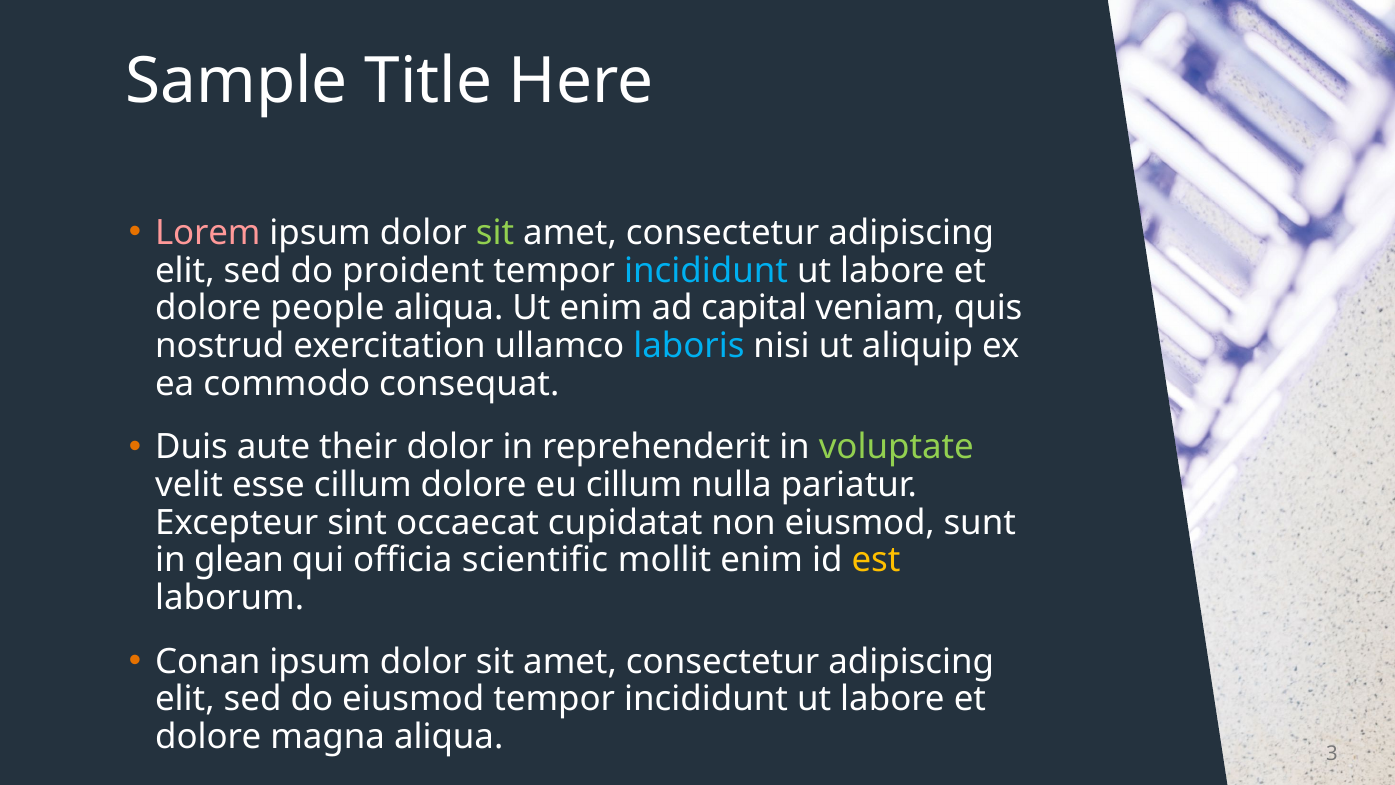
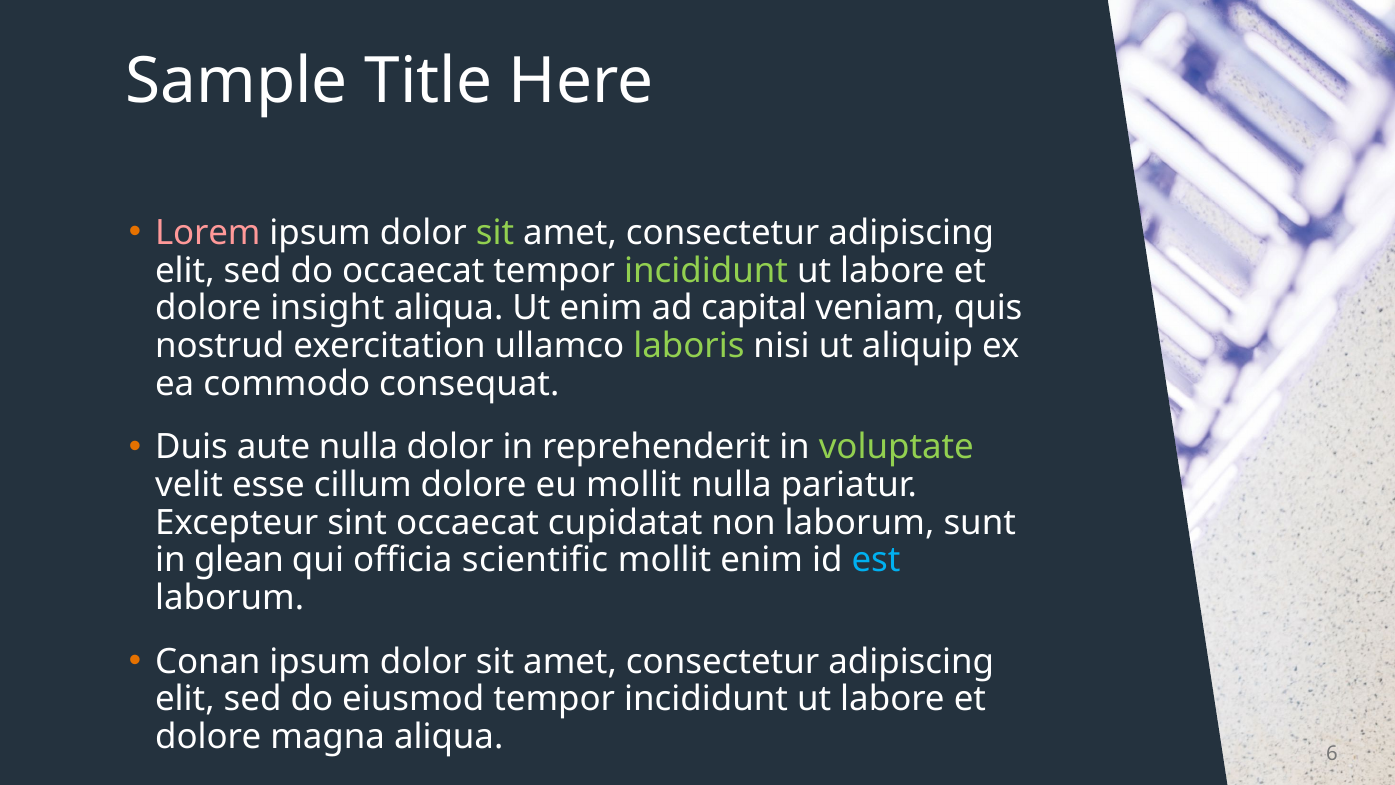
do proident: proident -> occaecat
incididunt at (706, 270) colour: light blue -> light green
people: people -> insight
laboris colour: light blue -> light green
aute their: their -> nulla
eu cillum: cillum -> mollit
non eiusmod: eiusmod -> laborum
est colour: yellow -> light blue
3: 3 -> 6
